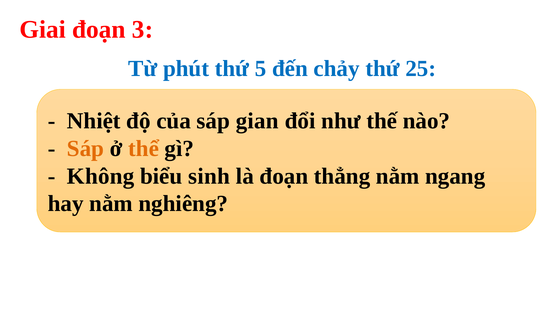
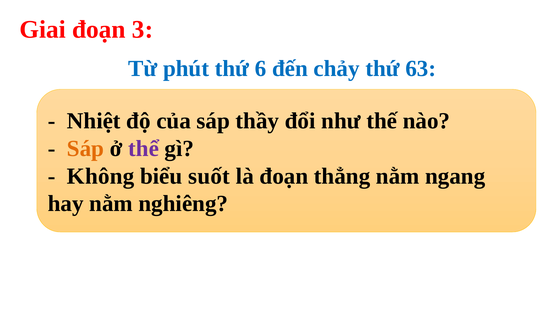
5: 5 -> 6
25: 25 -> 63
gian: gian -> thầy
thể colour: orange -> purple
sinh: sinh -> suốt
